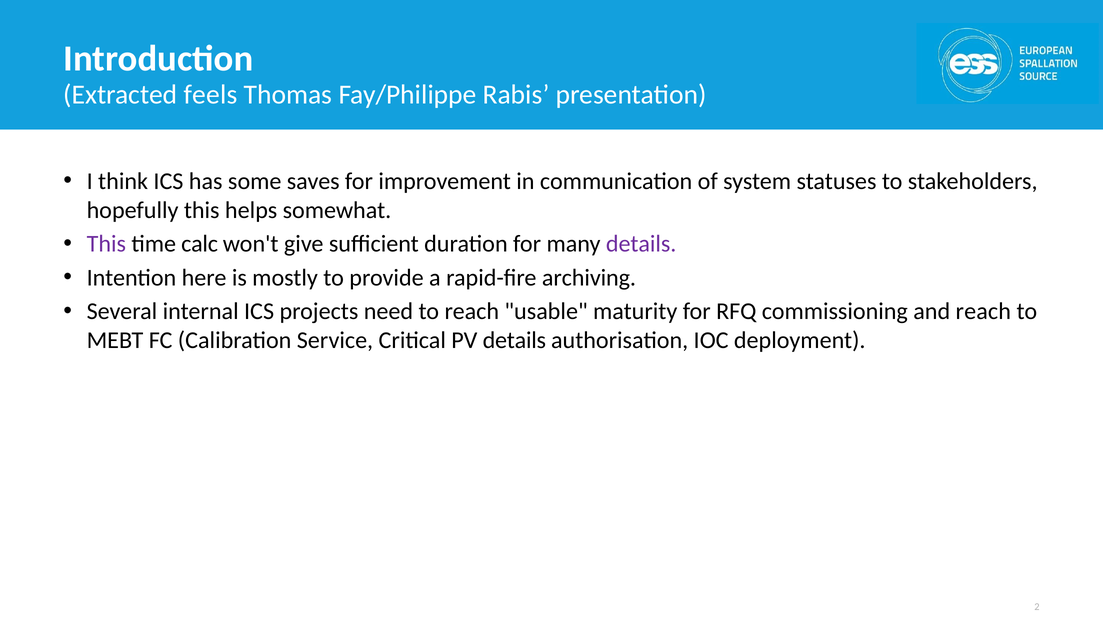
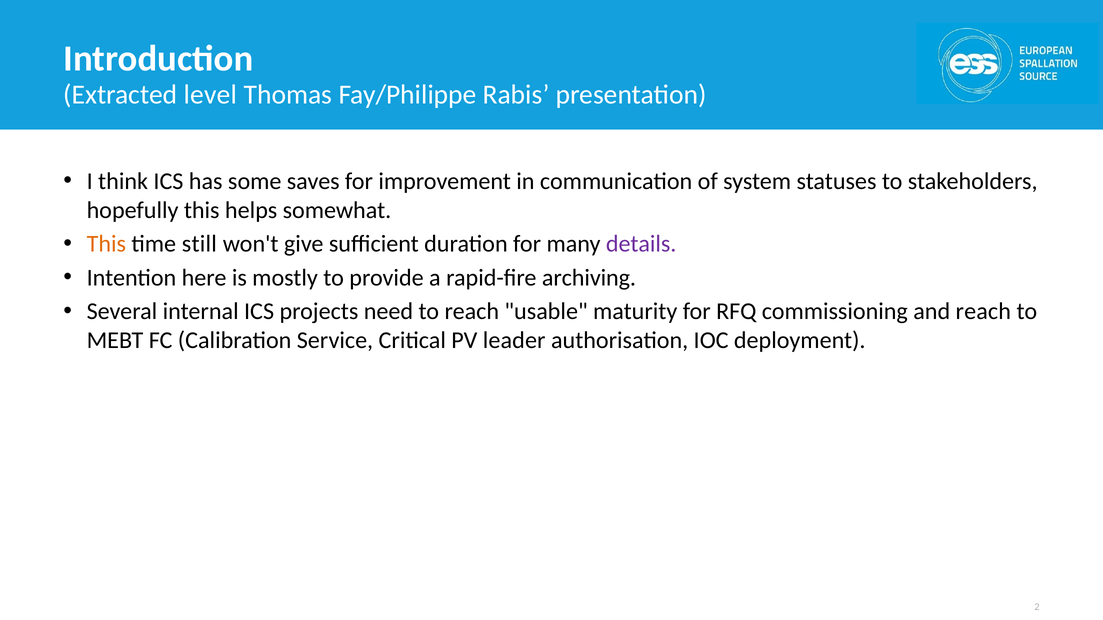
feels: feels -> level
This at (106, 244) colour: purple -> orange
calc: calc -> still
PV details: details -> leader
